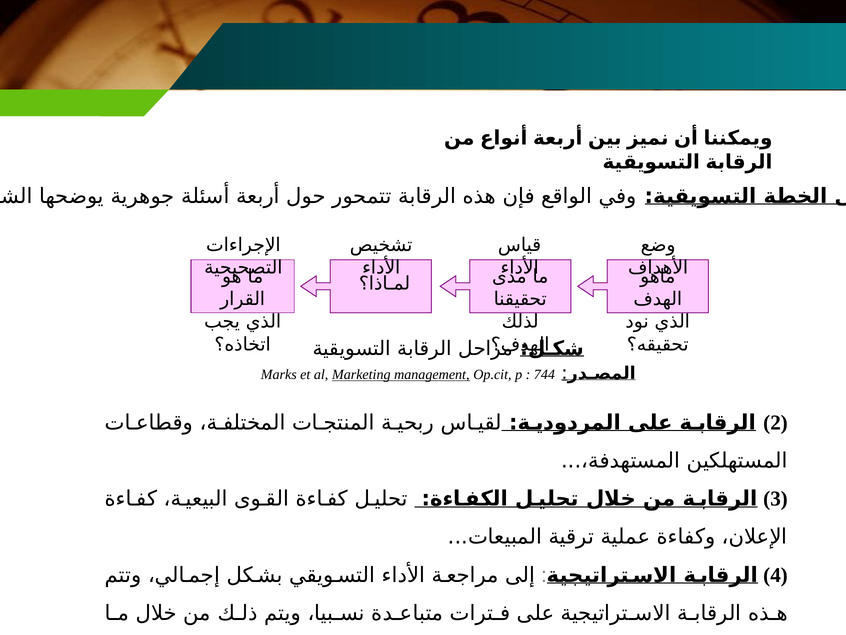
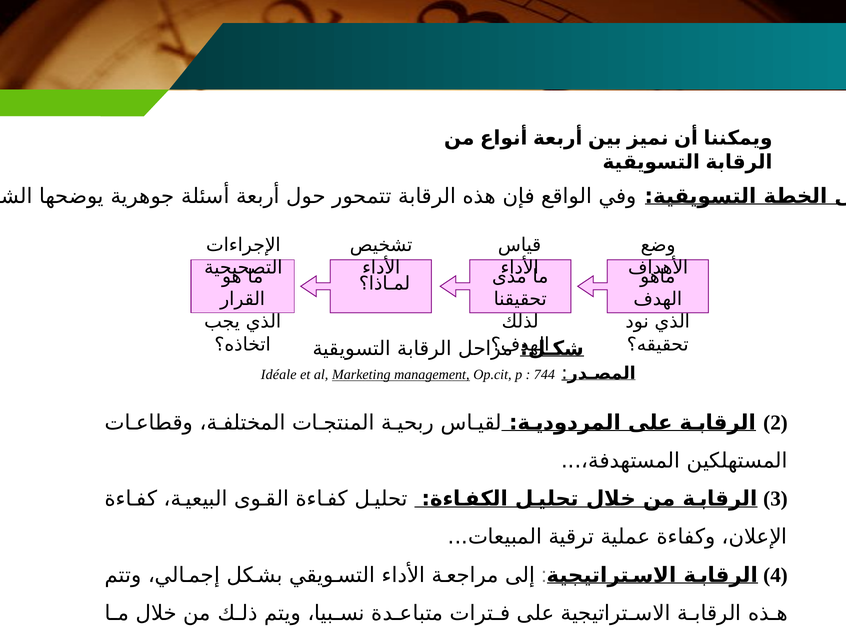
Marks: Marks -> Idéale
